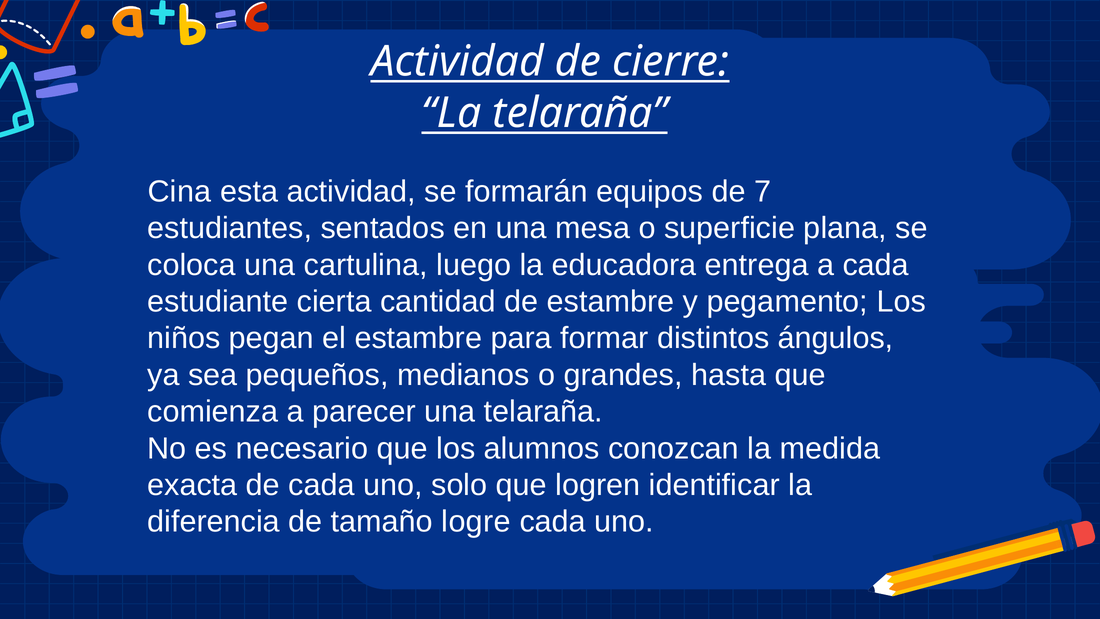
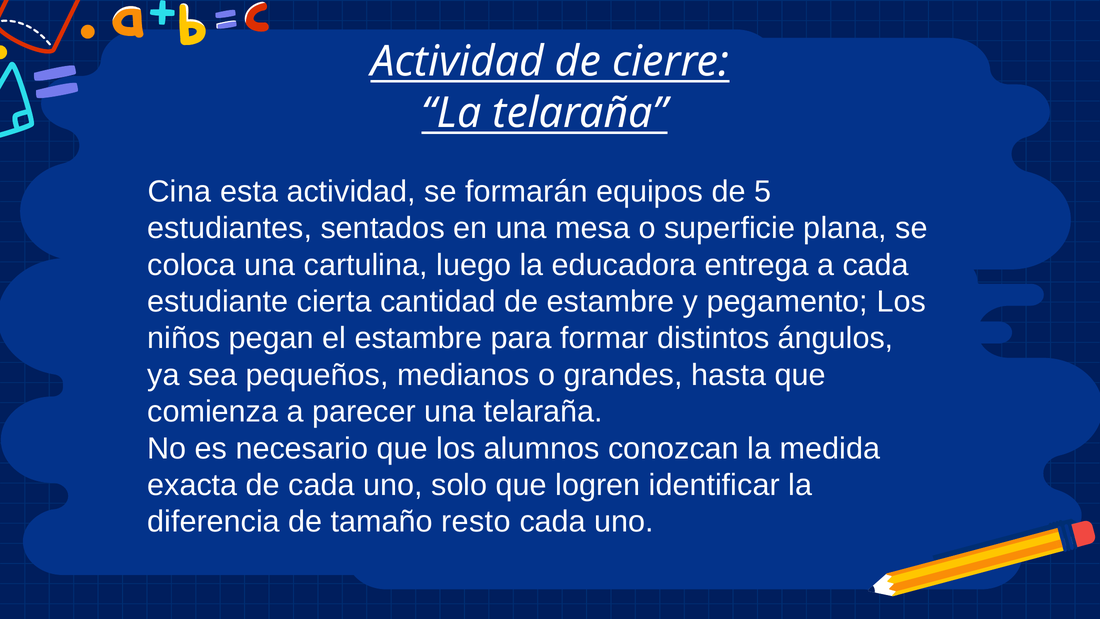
7: 7 -> 5
logre: logre -> resto
